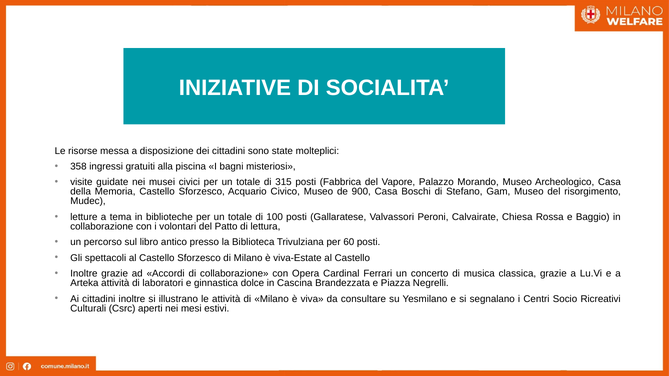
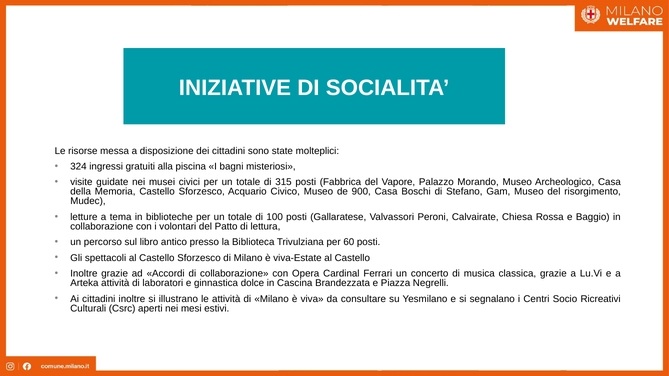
358: 358 -> 324
